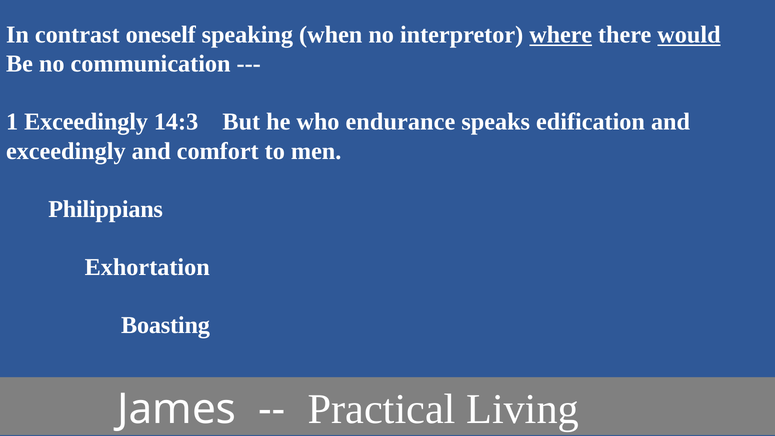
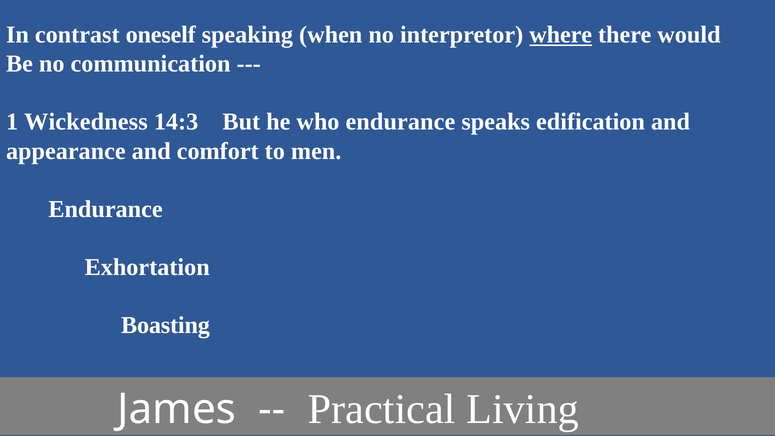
would underline: present -> none
1 Exceedingly: Exceedingly -> Wickedness
exceedingly at (66, 151): exceedingly -> appearance
Philippians at (106, 209): Philippians -> Endurance
